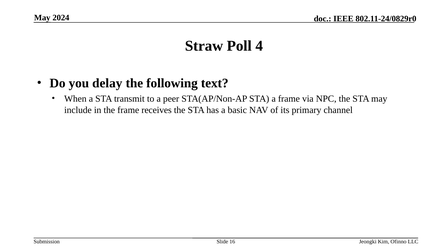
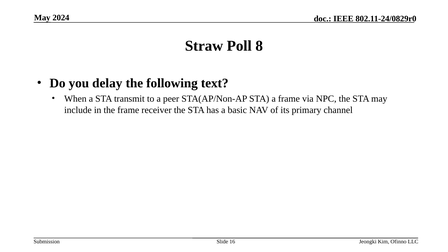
4: 4 -> 8
receives: receives -> receiver
